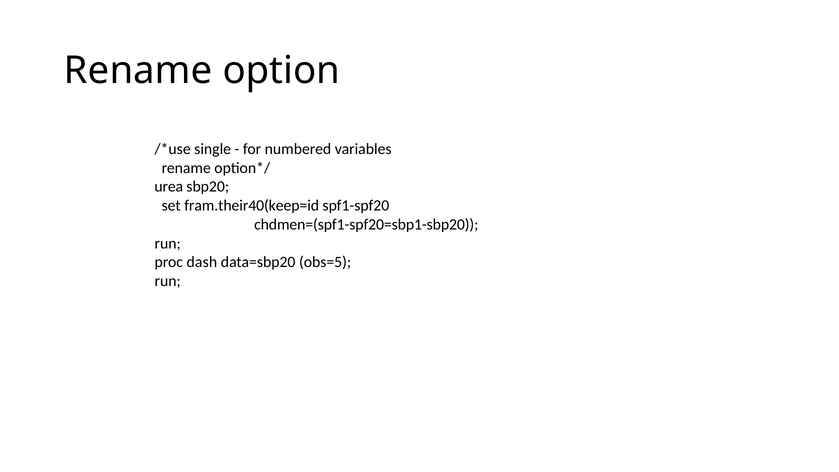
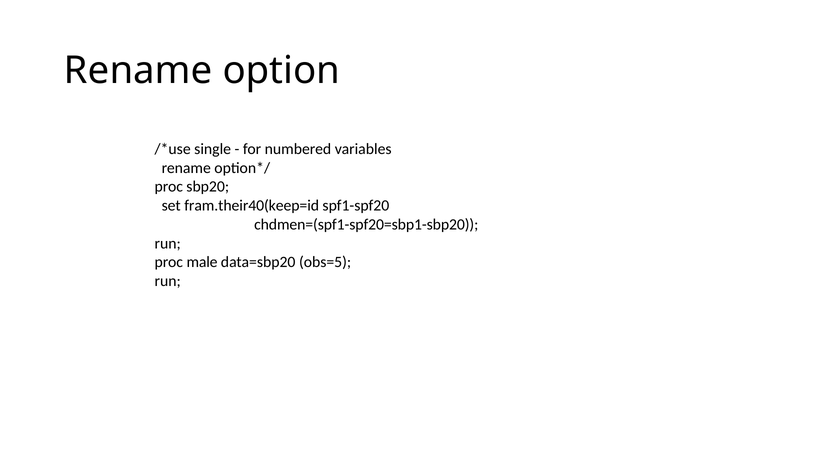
urea at (169, 187): urea -> proc
dash: dash -> male
